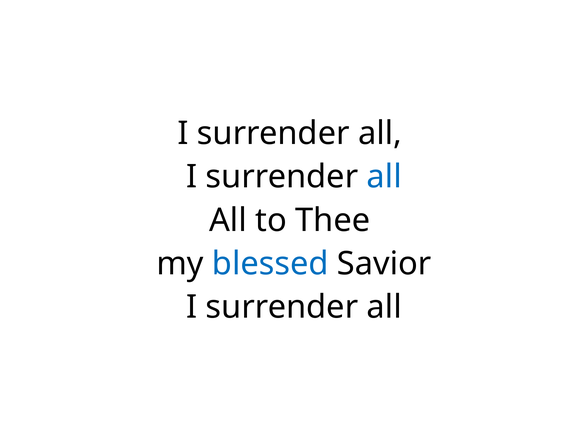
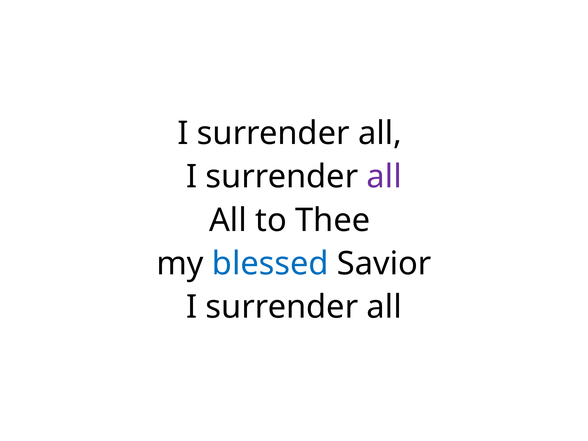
all at (384, 177) colour: blue -> purple
